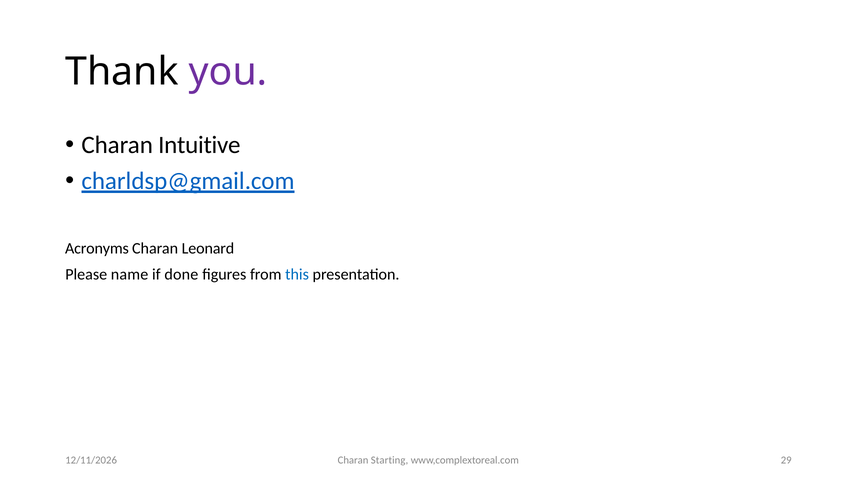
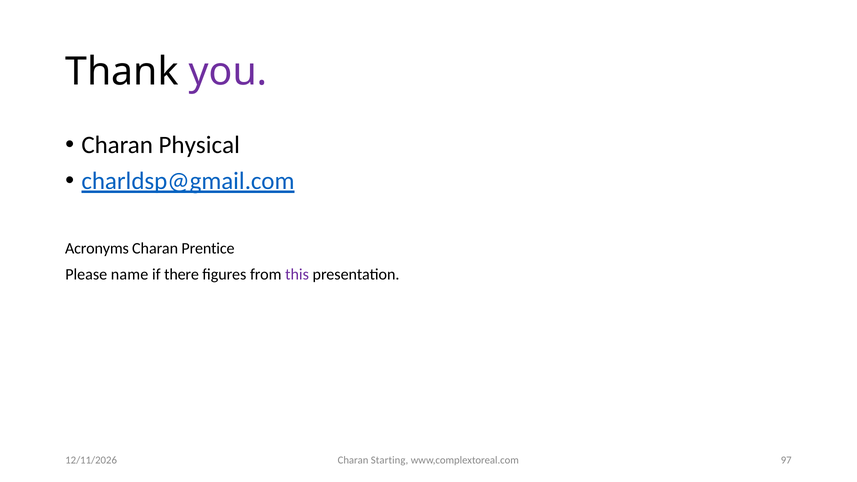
Intuitive: Intuitive -> Physical
Leonard: Leonard -> Prentice
done: done -> there
this colour: blue -> purple
29: 29 -> 97
